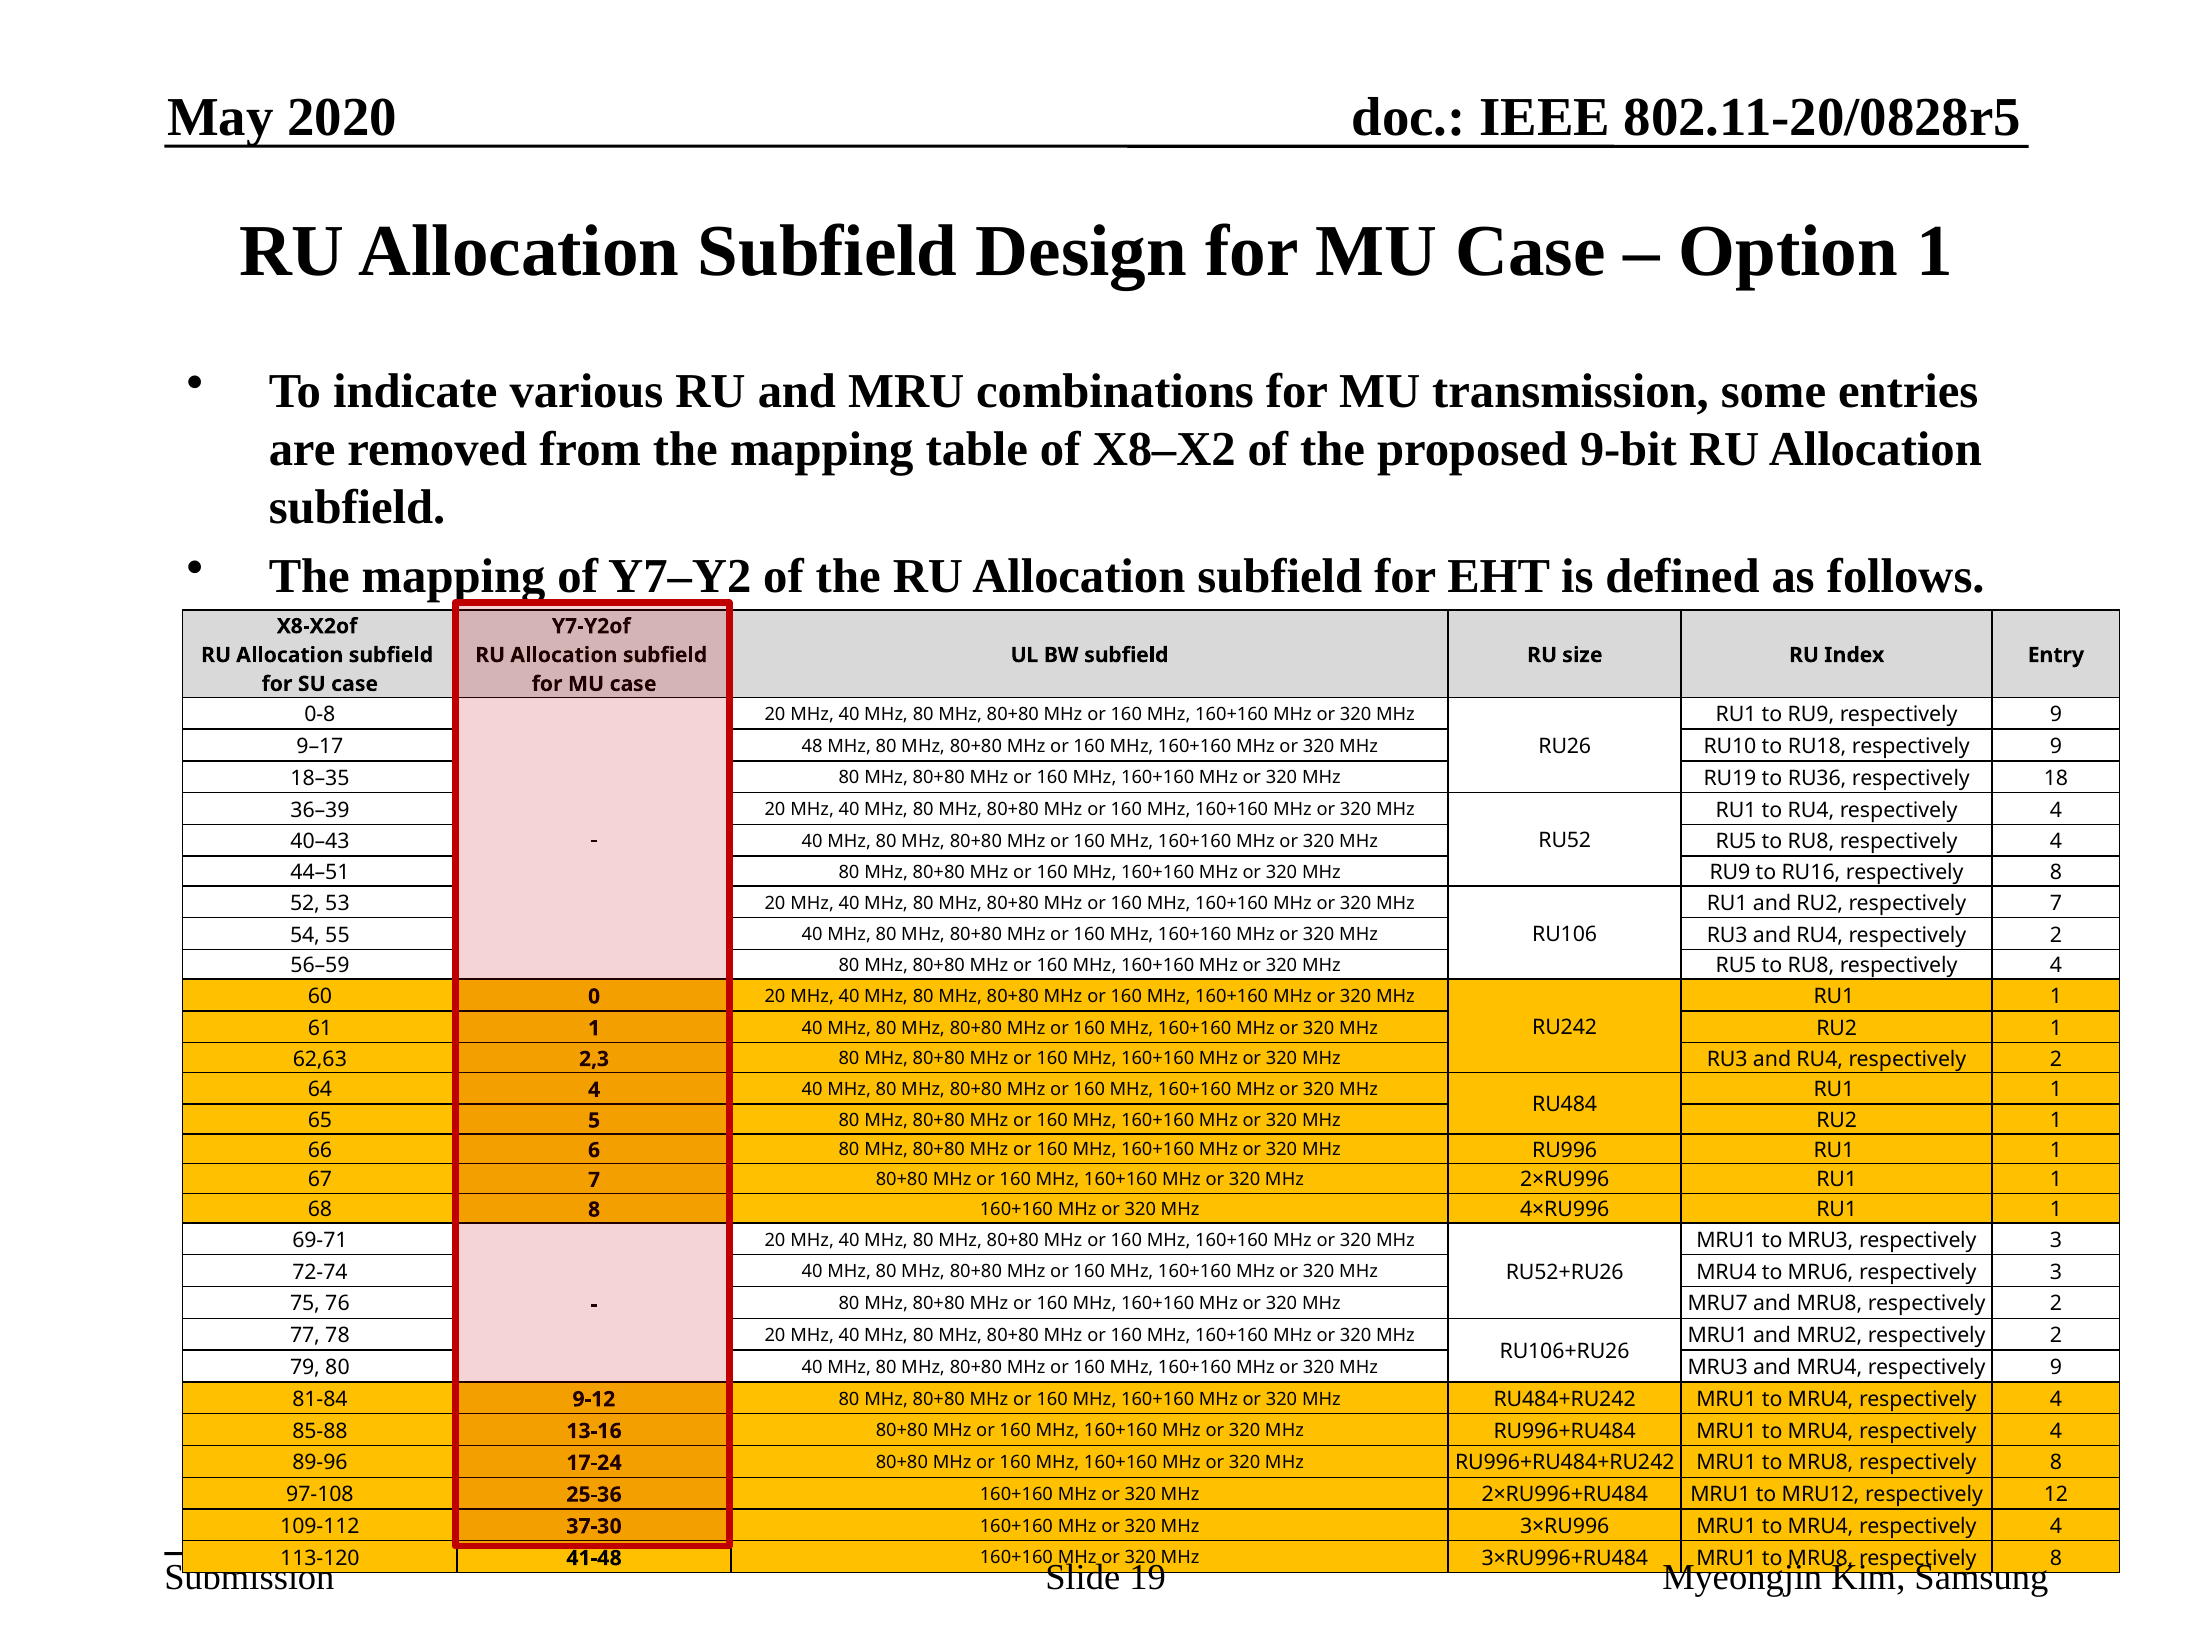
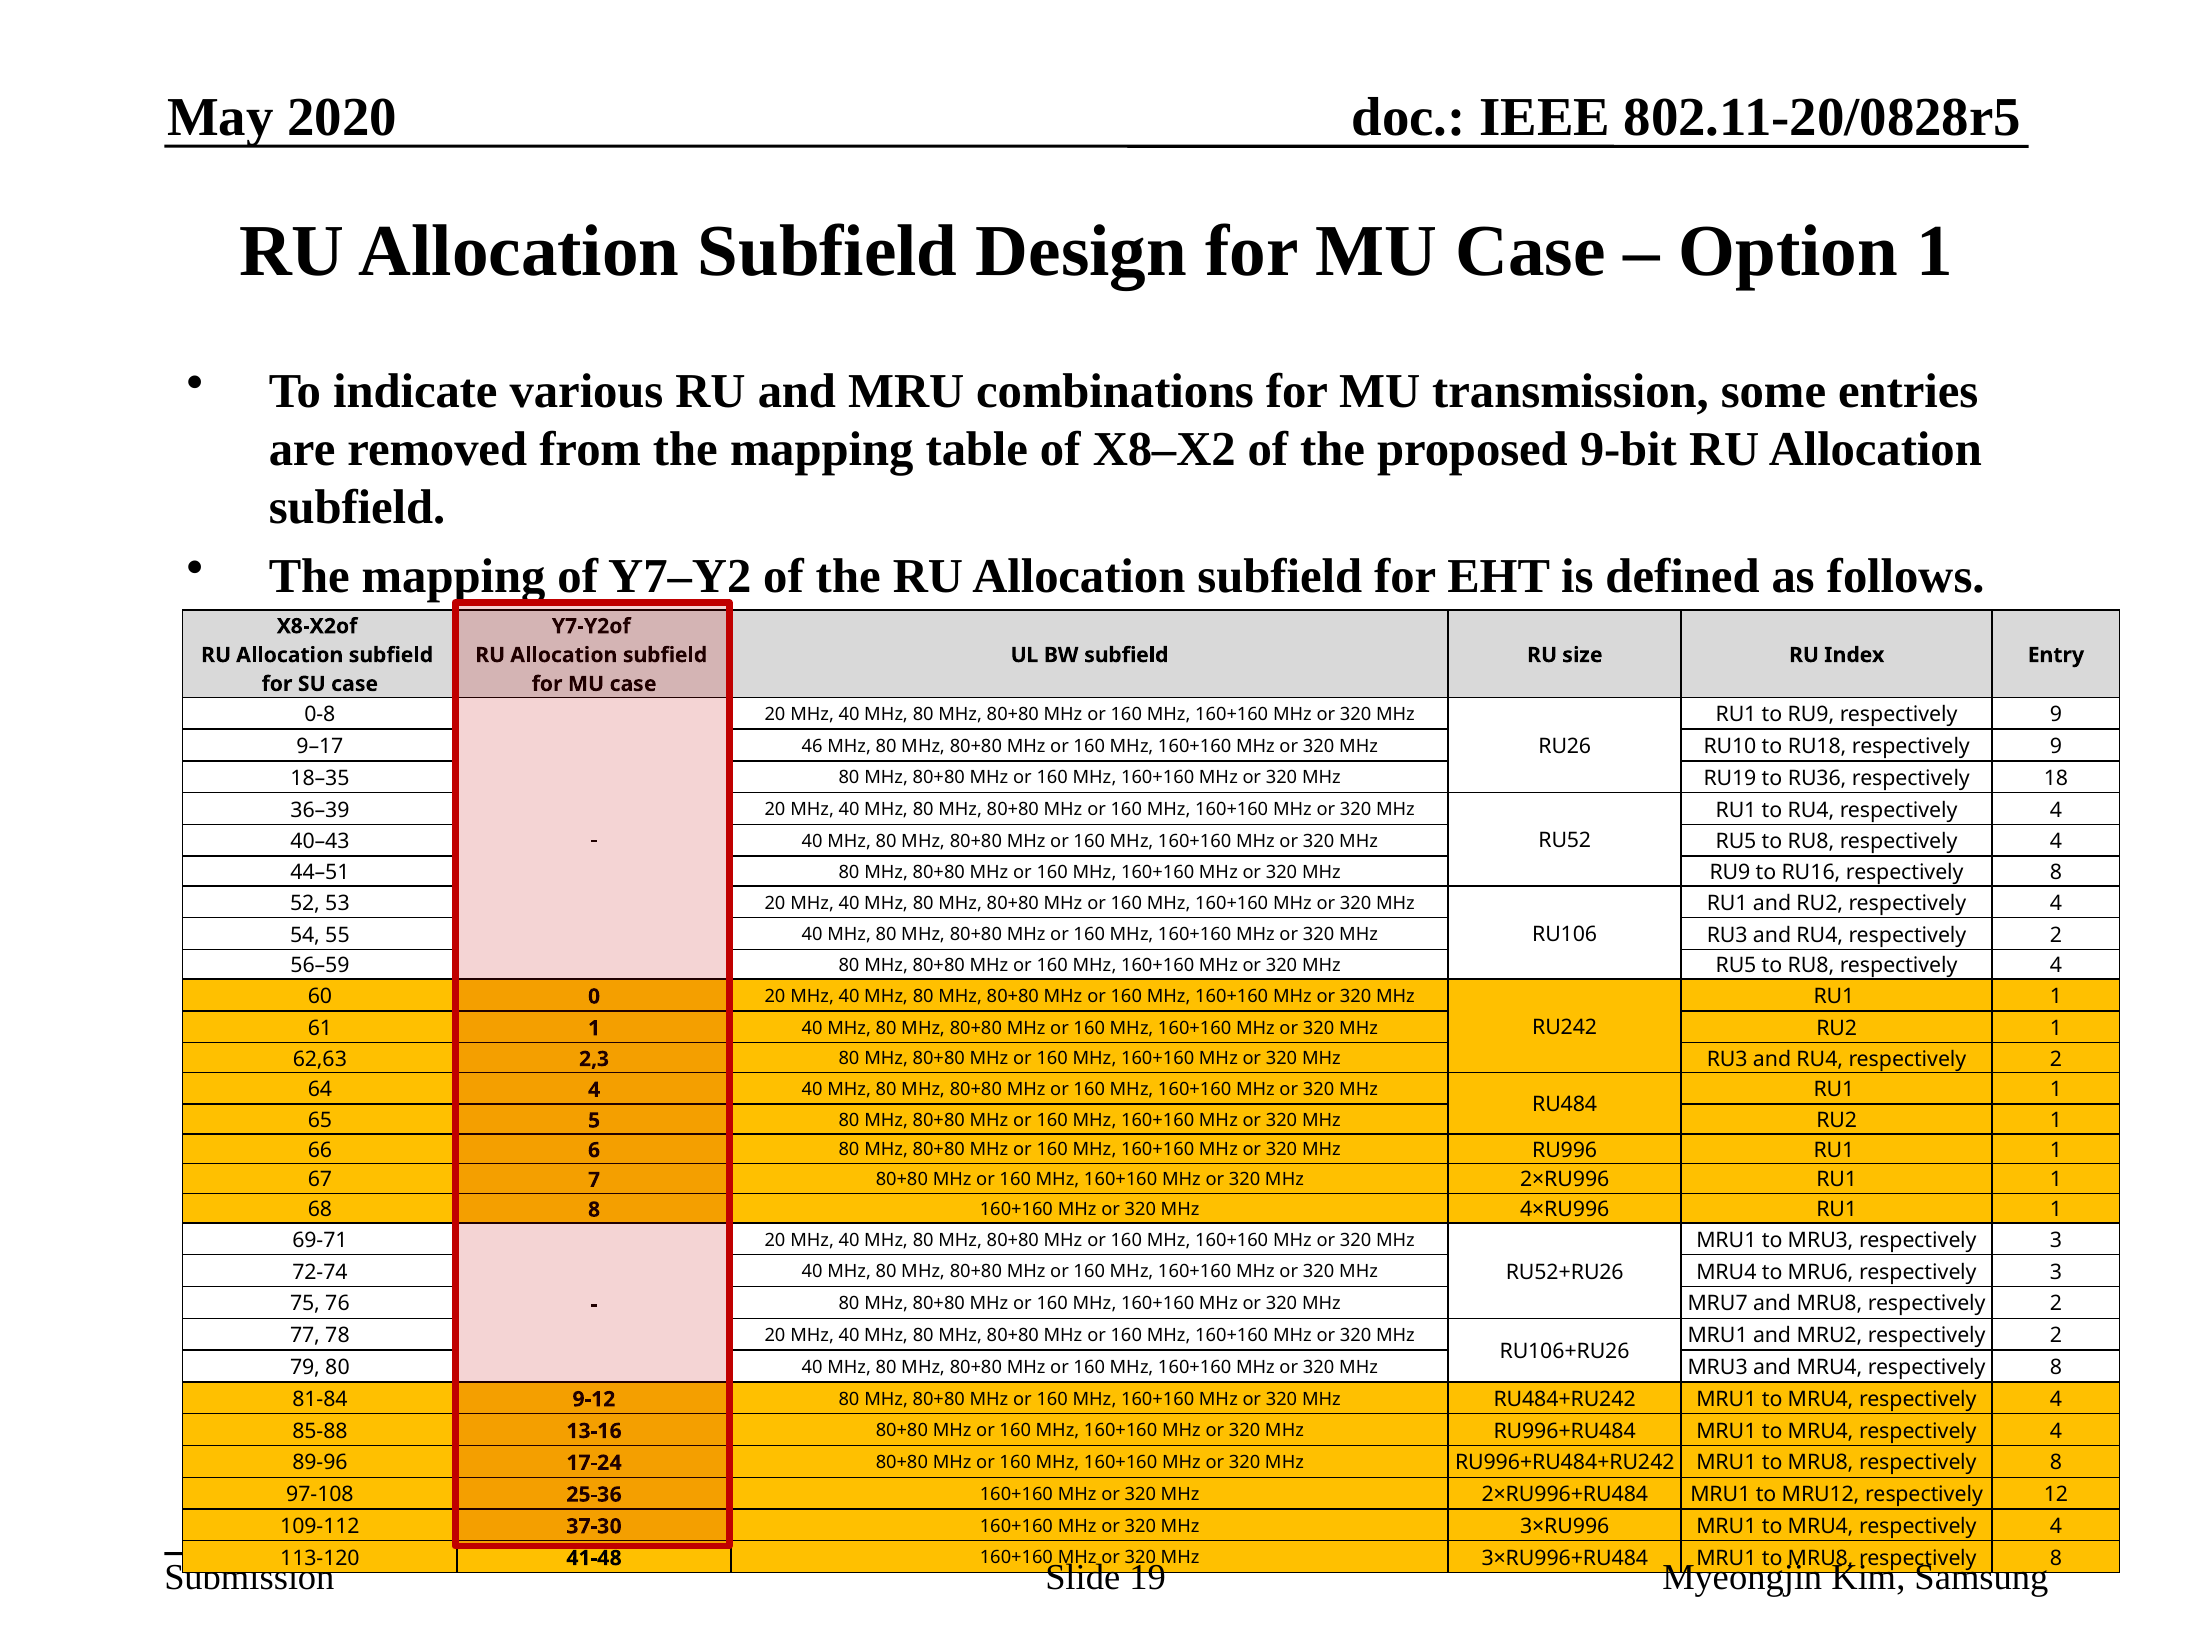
48: 48 -> 46
RU2 respectively 7: 7 -> 4
MRU4 respectively 9: 9 -> 8
